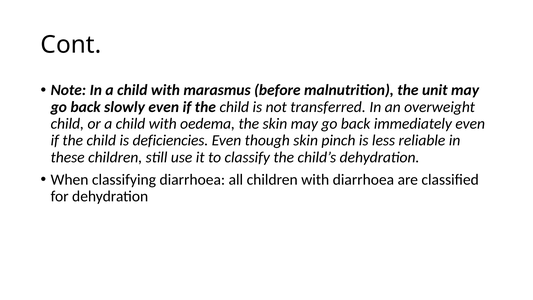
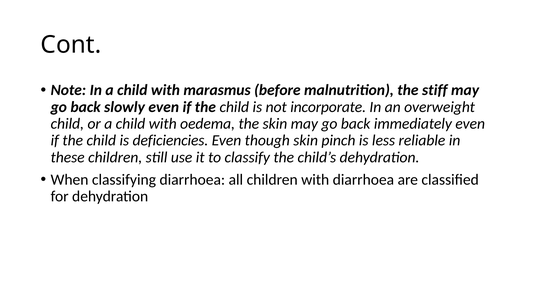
unit: unit -> stiff
transferred: transferred -> incorporate
